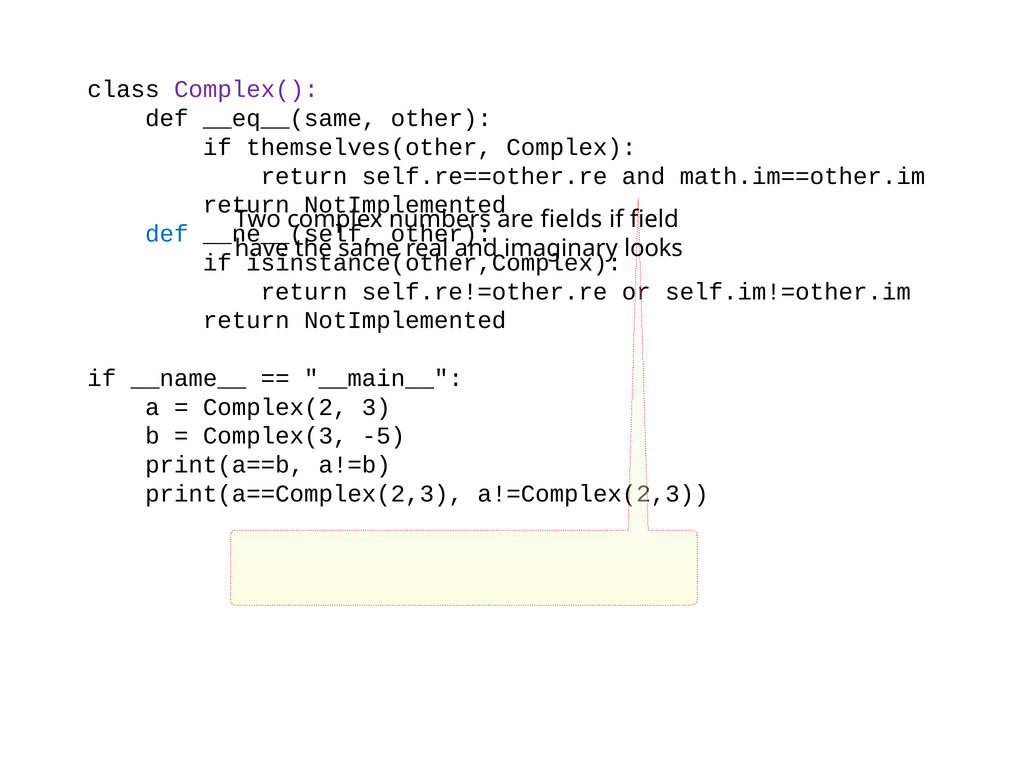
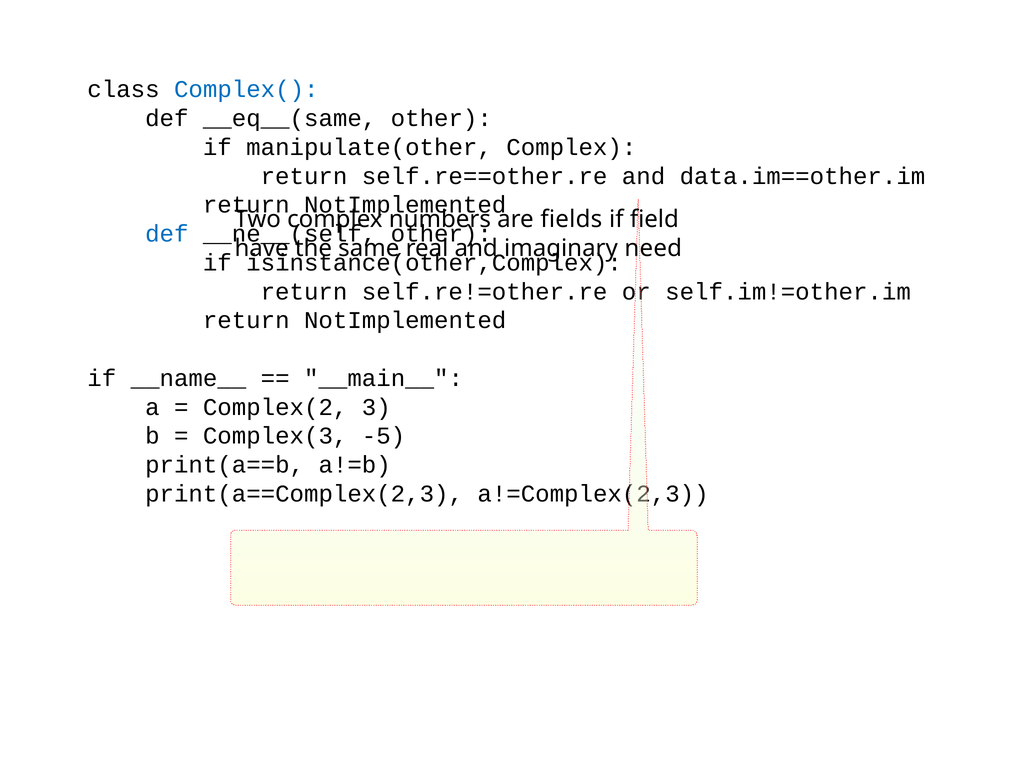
Complex( colour: purple -> blue
themselves(other: themselves(other -> manipulate(other
math.im==other.im: math.im==other.im -> data.im==other.im
looks: looks -> need
